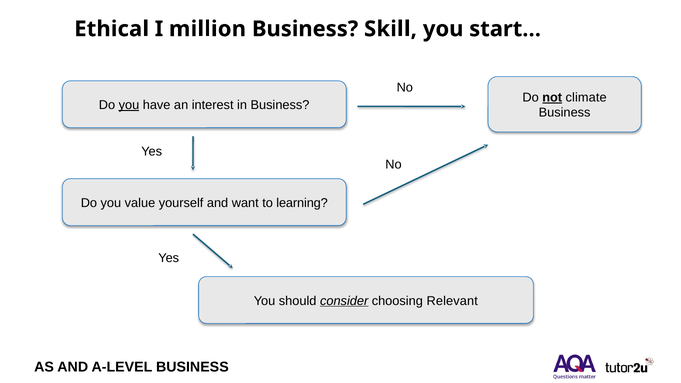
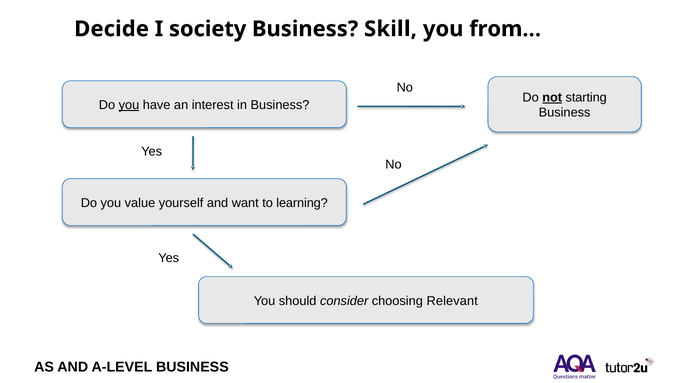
Ethical: Ethical -> Decide
million: million -> society
start…: start… -> from…
climate: climate -> starting
consider underline: present -> none
